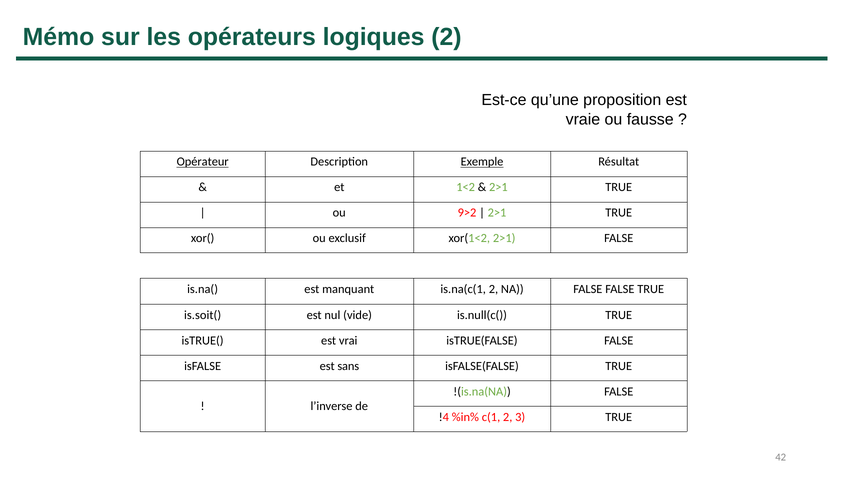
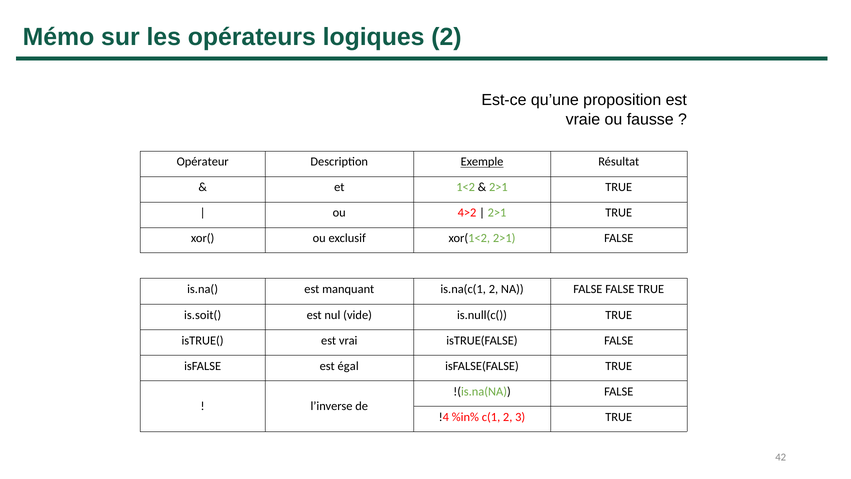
Opérateur underline: present -> none
9>2: 9>2 -> 4>2
sans: sans -> égal
